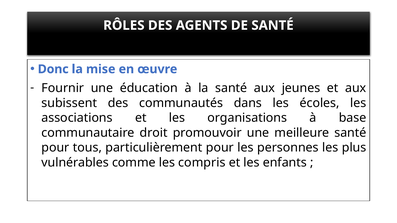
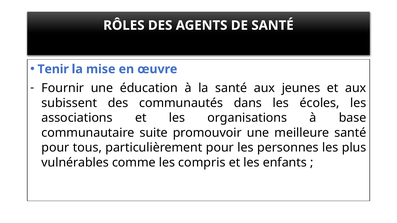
Donc: Donc -> Tenir
droit: droit -> suite
